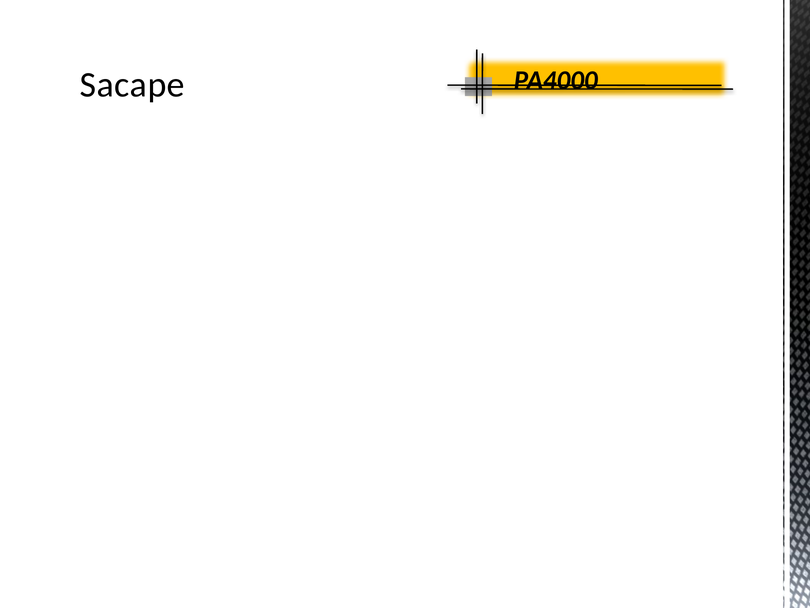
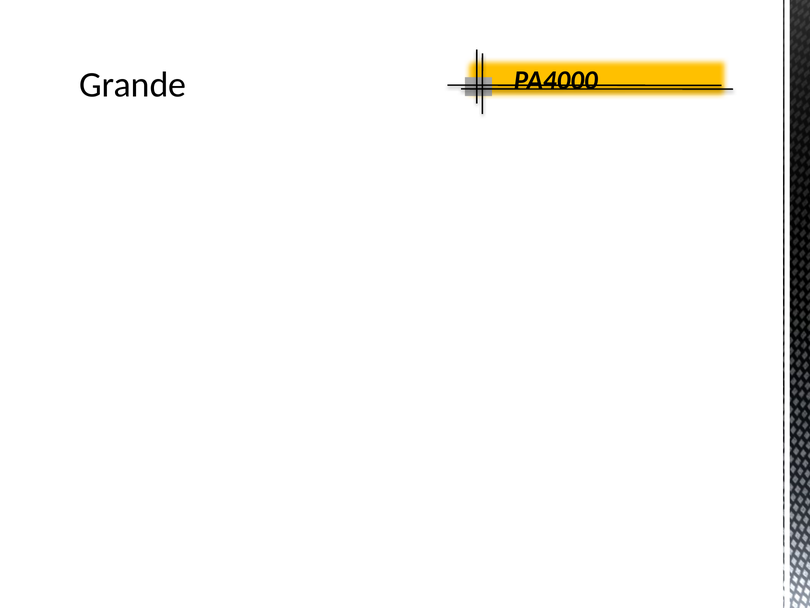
Sacape: Sacape -> Grande
